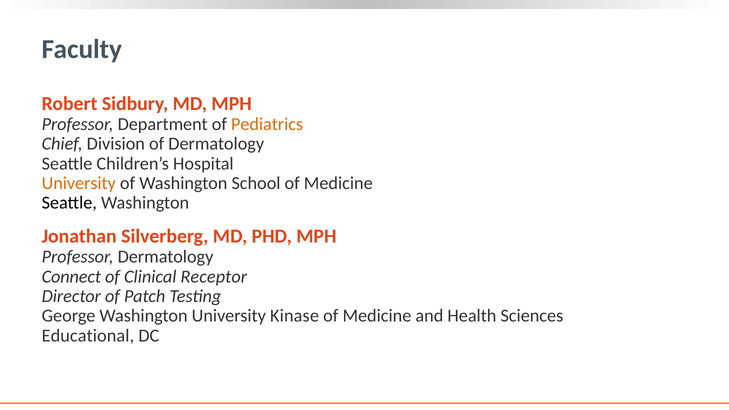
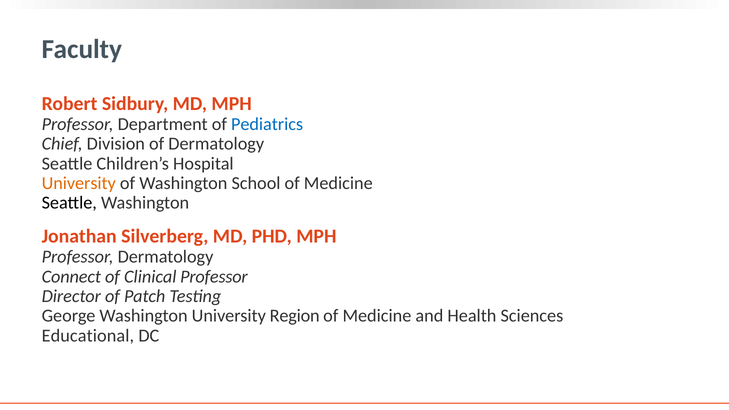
Pediatrics colour: orange -> blue
Clinical Receptor: Receptor -> Professor
Kinase: Kinase -> Region
